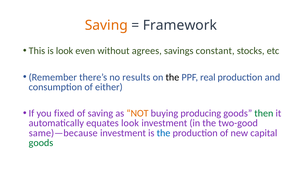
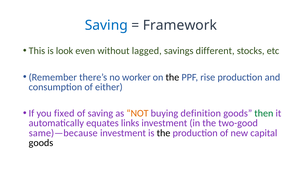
Saving at (106, 25) colour: orange -> blue
agrees: agrees -> lagged
constant: constant -> different
results: results -> worker
real: real -> rise
producing: producing -> definition
equates look: look -> links
the at (164, 133) colour: blue -> black
goods at (41, 143) colour: green -> black
